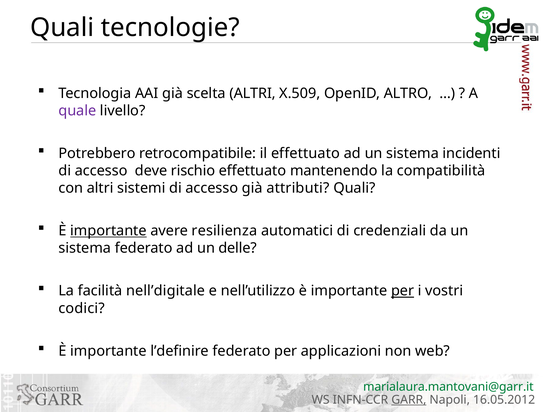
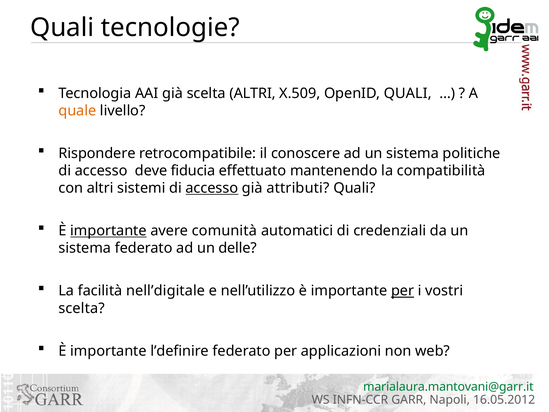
OpenID ALTRO: ALTRO -> QUALI
quale colour: purple -> orange
Potrebbero: Potrebbero -> Rispondere
il effettuato: effettuato -> conoscere
incidenti: incidenti -> politiche
rischio: rischio -> fiducia
accesso at (212, 188) underline: none -> present
resilienza: resilienza -> comunità
codici at (82, 308): codici -> scelta
GARR underline: present -> none
